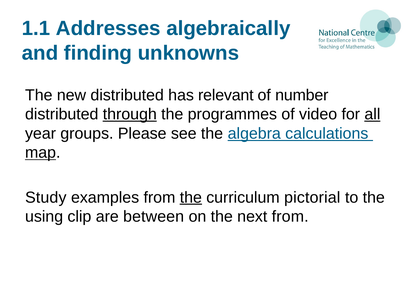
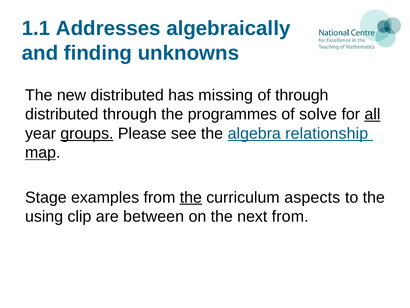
relevant: relevant -> missing
of number: number -> through
through at (130, 114) underline: present -> none
video: video -> solve
groups underline: none -> present
calculations: calculations -> relationship
Study: Study -> Stage
pictorial: pictorial -> aspects
